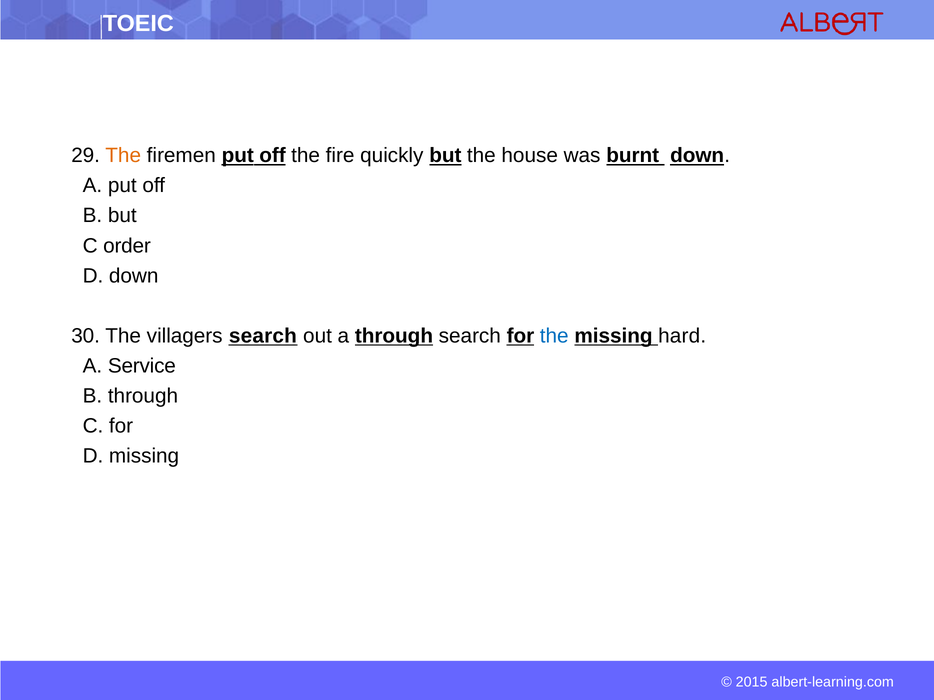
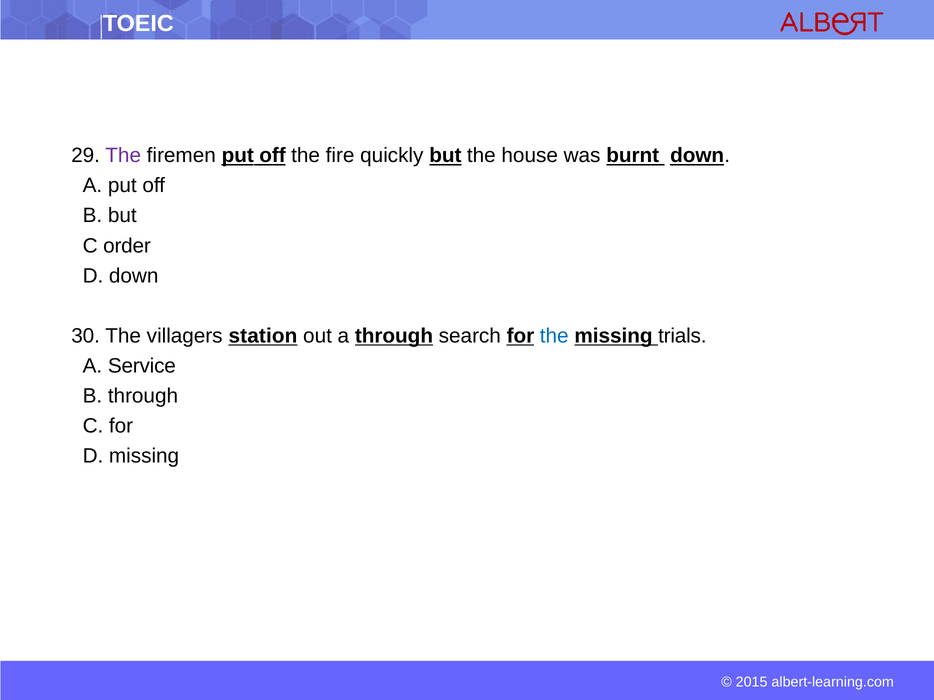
The at (123, 156) colour: orange -> purple
villagers search: search -> station
hard: hard -> trials
